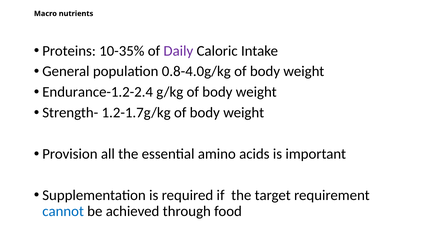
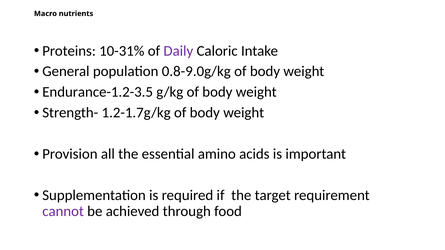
10-35%: 10-35% -> 10-31%
0.8-4.0g/kg: 0.8-4.0g/kg -> 0.8-9.0g/kg
Endurance-1.2-2.4: Endurance-1.2-2.4 -> Endurance-1.2-3.5
cannot colour: blue -> purple
